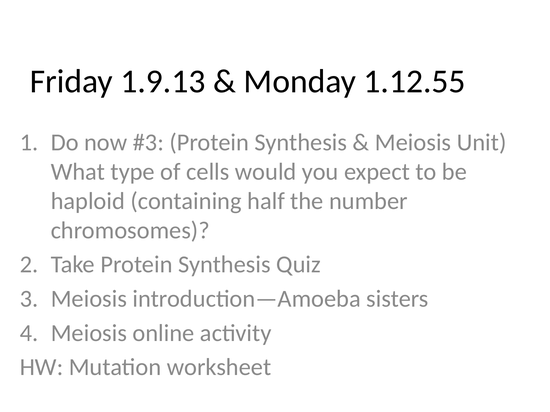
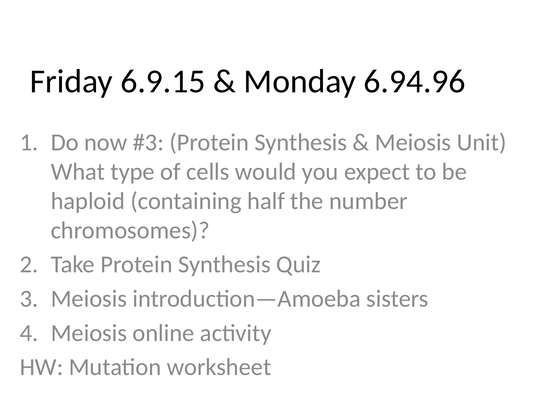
1.9.13: 1.9.13 -> 6.9.15
1.12.55: 1.12.55 -> 6.94.96
